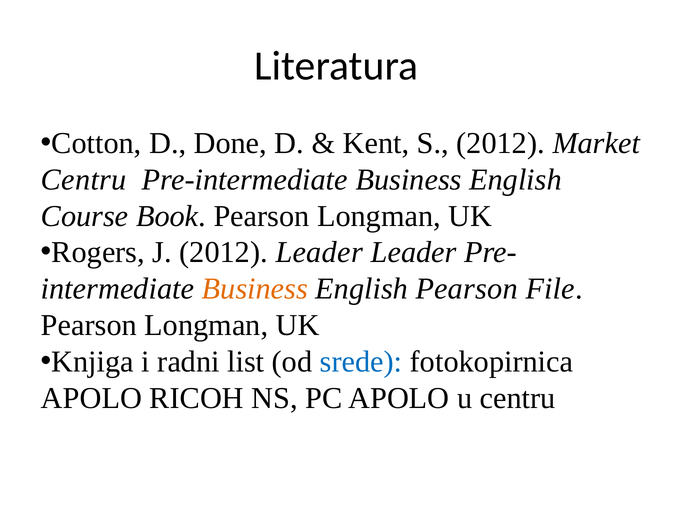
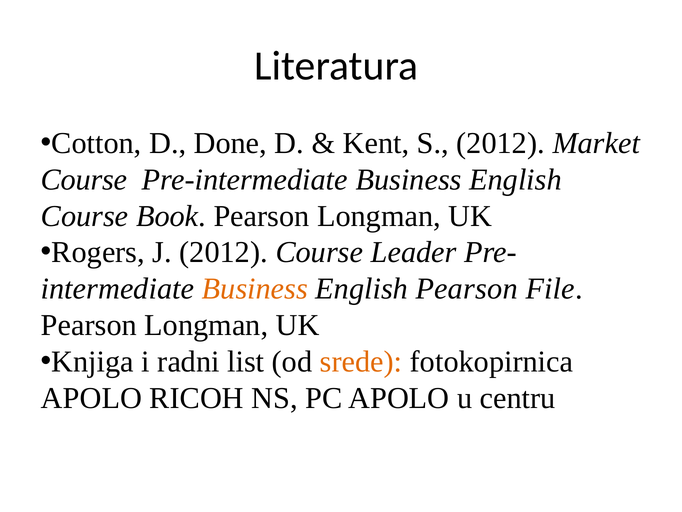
Centru at (84, 179): Centru -> Course
2012 Leader: Leader -> Course
srede colour: blue -> orange
